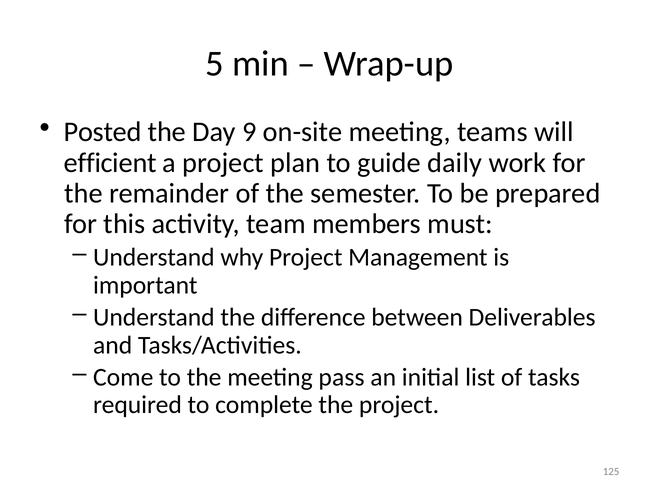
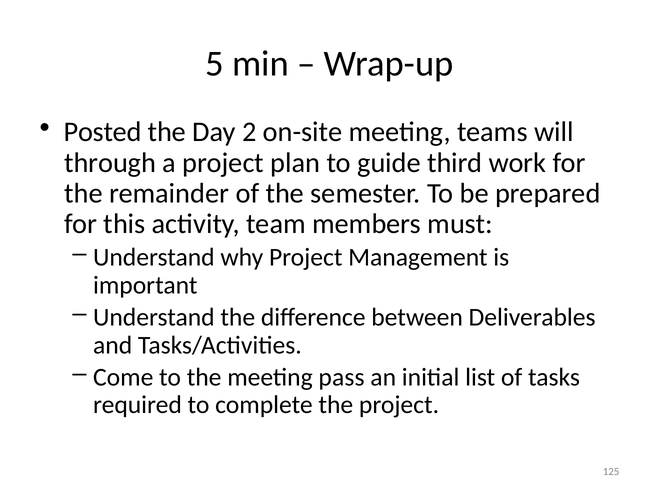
9: 9 -> 2
efficient: efficient -> through
daily: daily -> third
